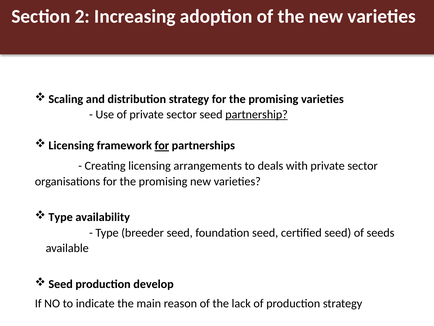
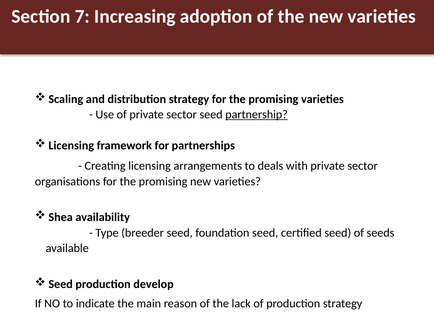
2: 2 -> 7
for at (162, 145) underline: present -> none
Type at (61, 217): Type -> Shea
